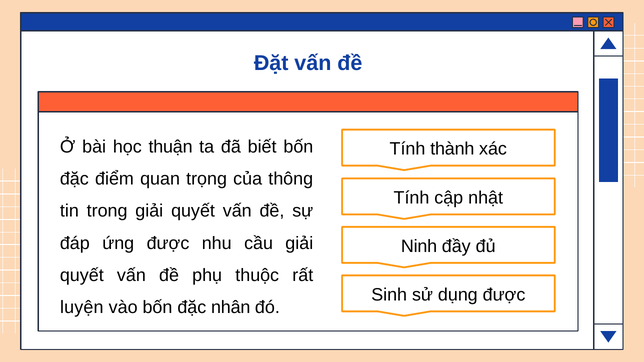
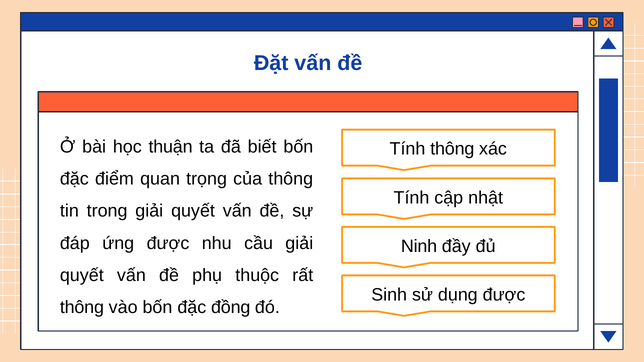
Tính thành: thành -> thông
luyện at (82, 308): luyện -> thông
nhân: nhân -> đồng
